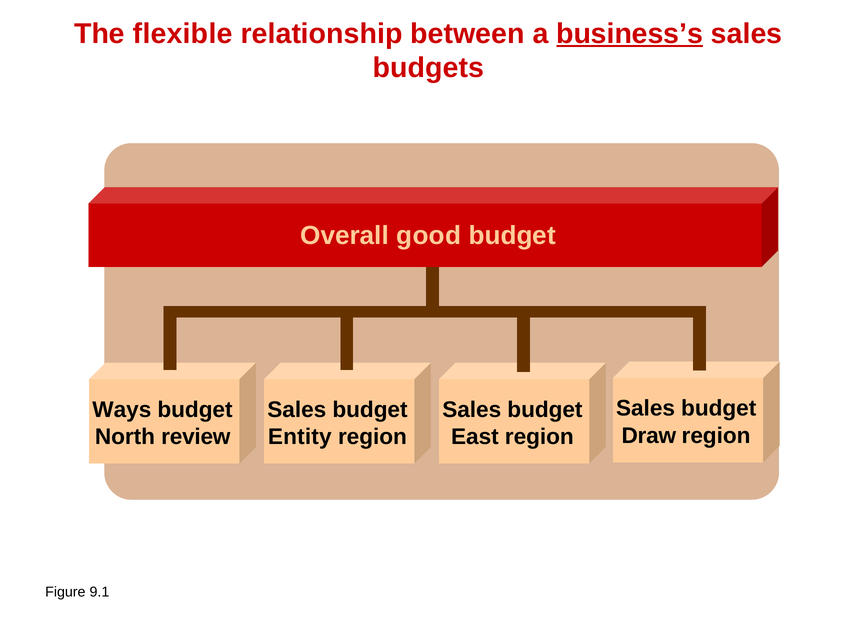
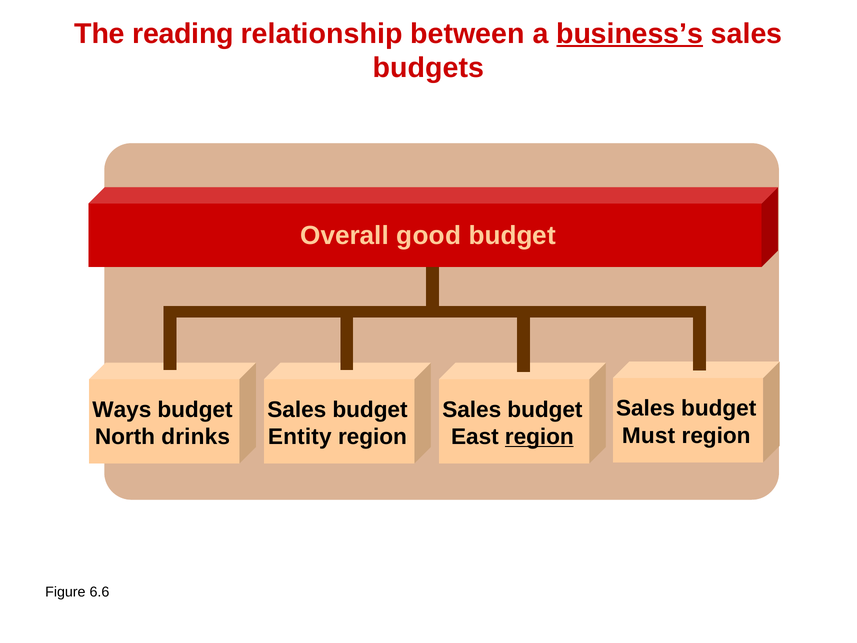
flexible: flexible -> reading
Draw: Draw -> Must
review: review -> drinks
region at (539, 437) underline: none -> present
9.1: 9.1 -> 6.6
